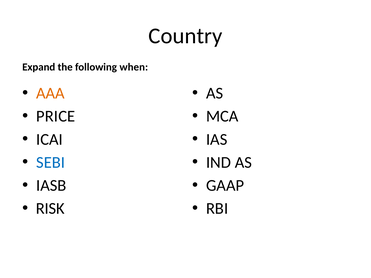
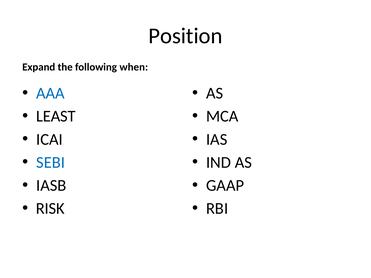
Country: Country -> Position
AAA colour: orange -> blue
PRICE: PRICE -> LEAST
